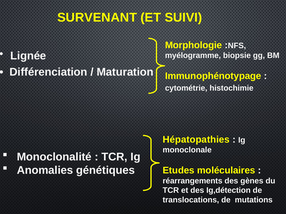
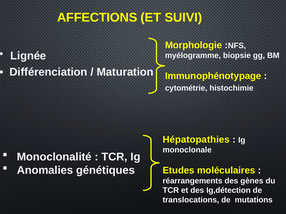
SURVENANT: SURVENANT -> AFFECTIONS
